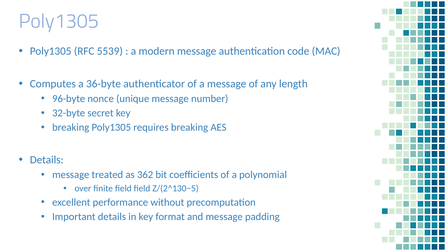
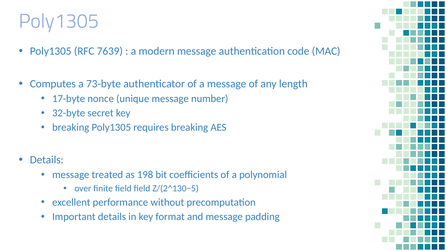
5539: 5539 -> 7639
36-byte: 36-byte -> 73-byte
96-byte: 96-byte -> 17-byte
362: 362 -> 198
